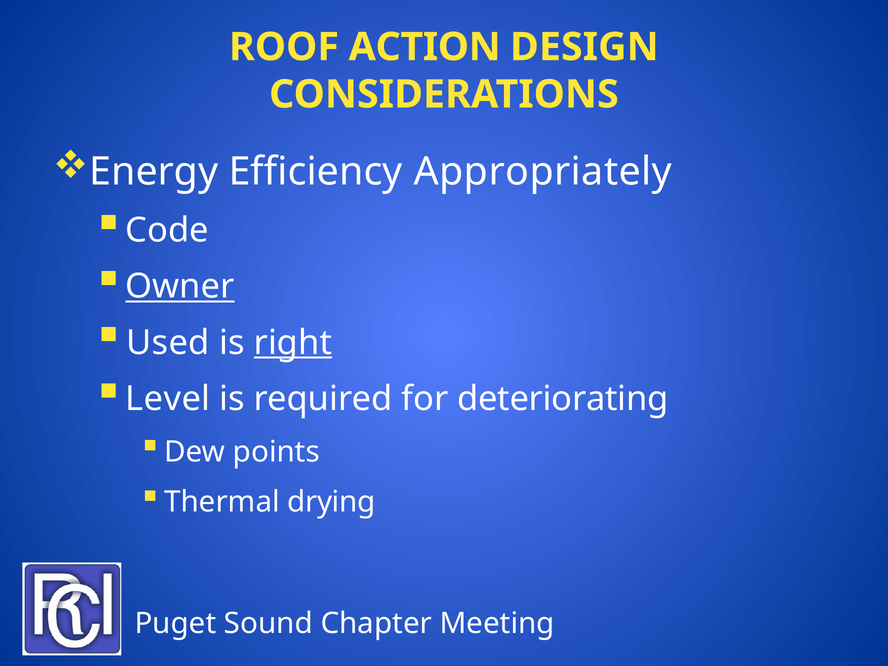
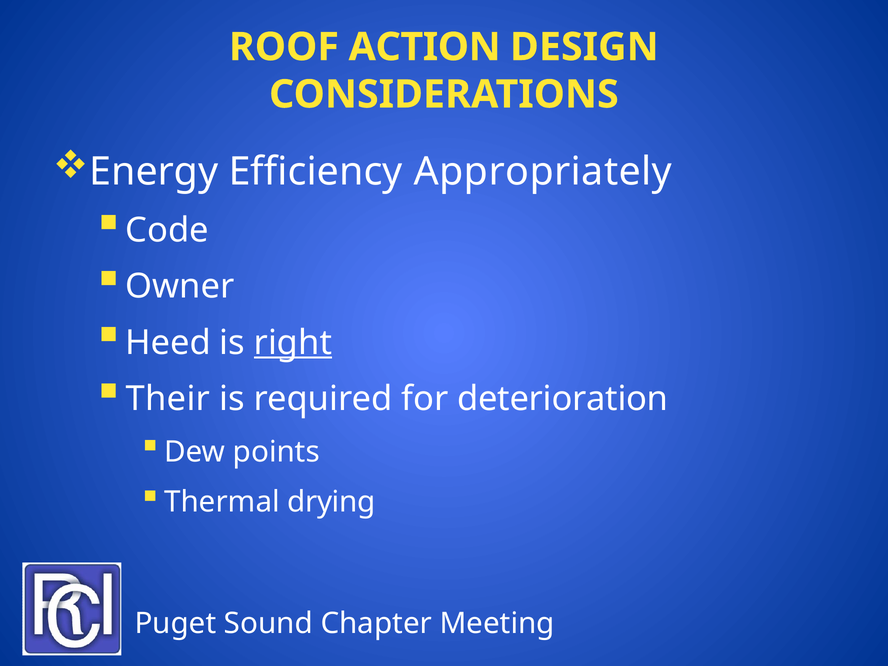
Owner underline: present -> none
Used: Used -> Heed
Level: Level -> Their
deteriorating: deteriorating -> deterioration
